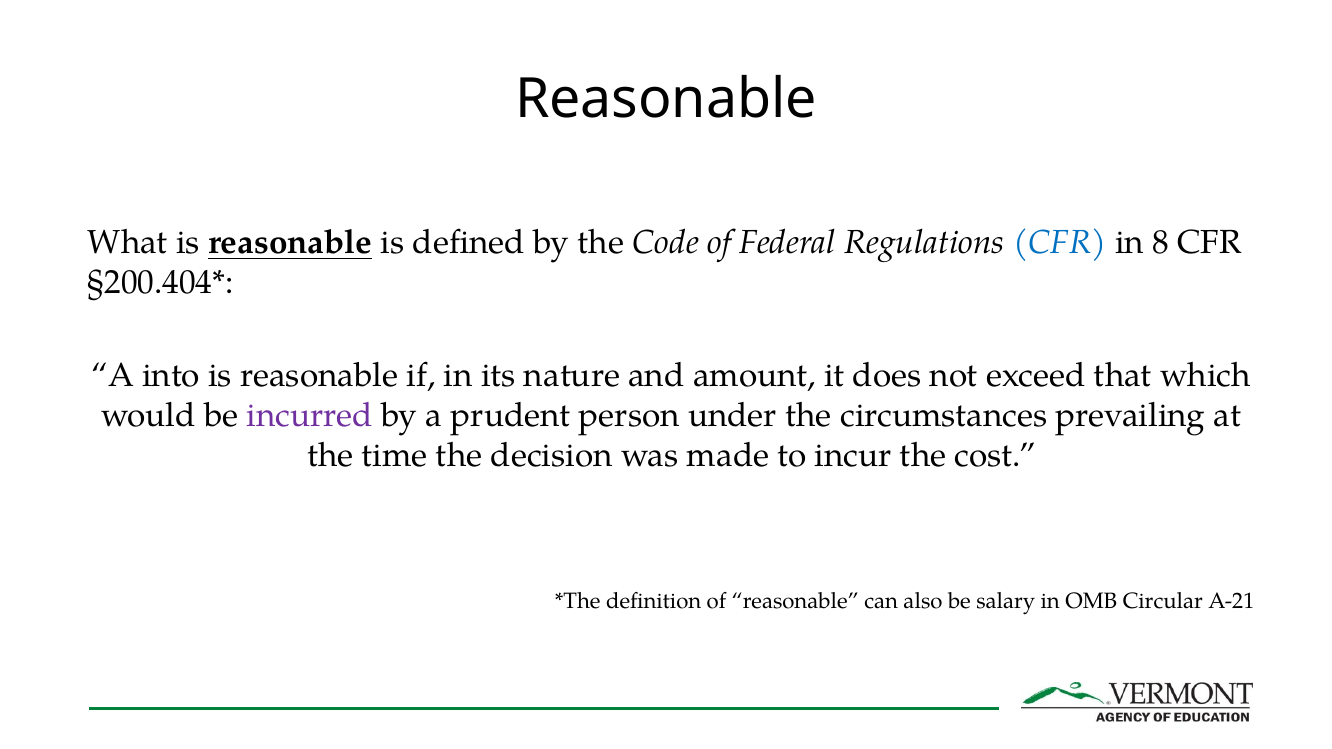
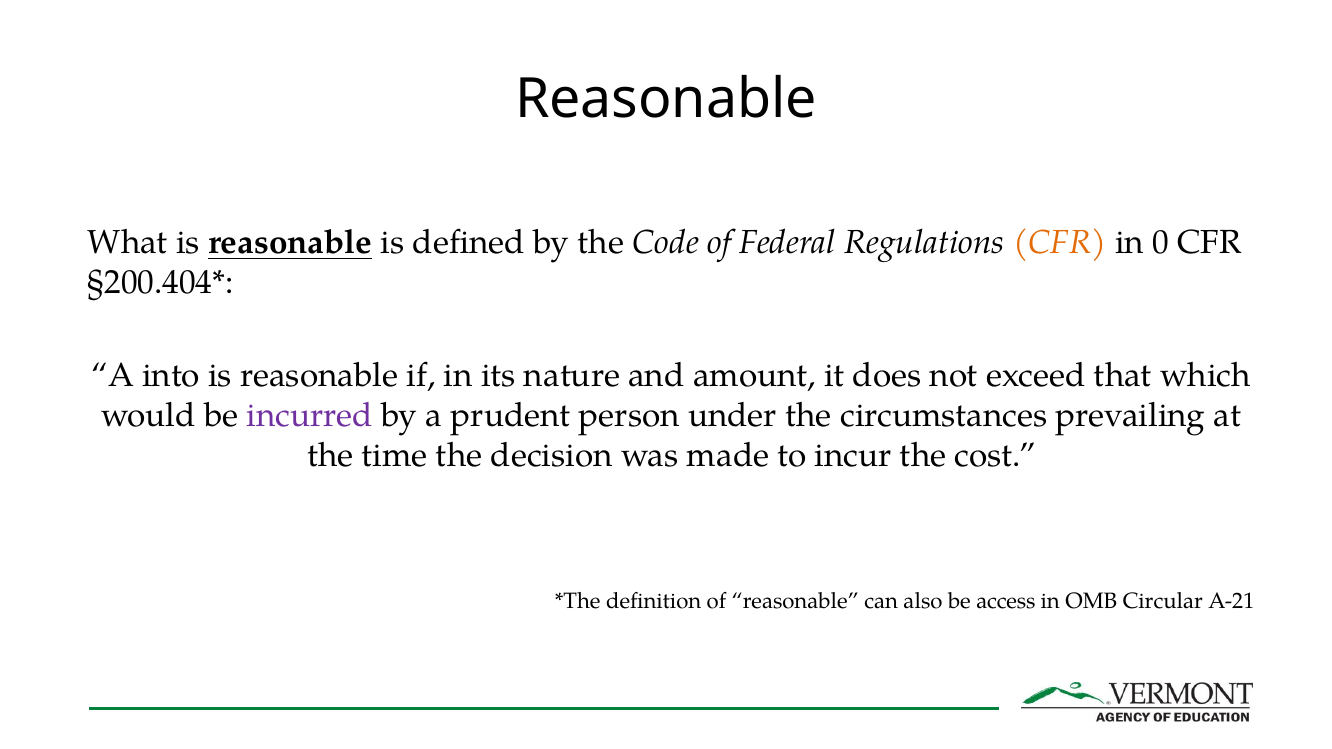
CFR at (1060, 243) colour: blue -> orange
8: 8 -> 0
salary: salary -> access
